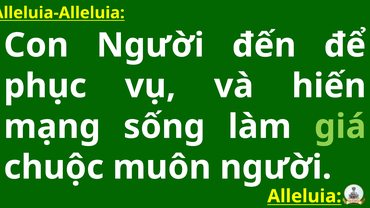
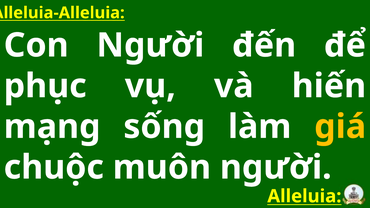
giá colour: light green -> yellow
